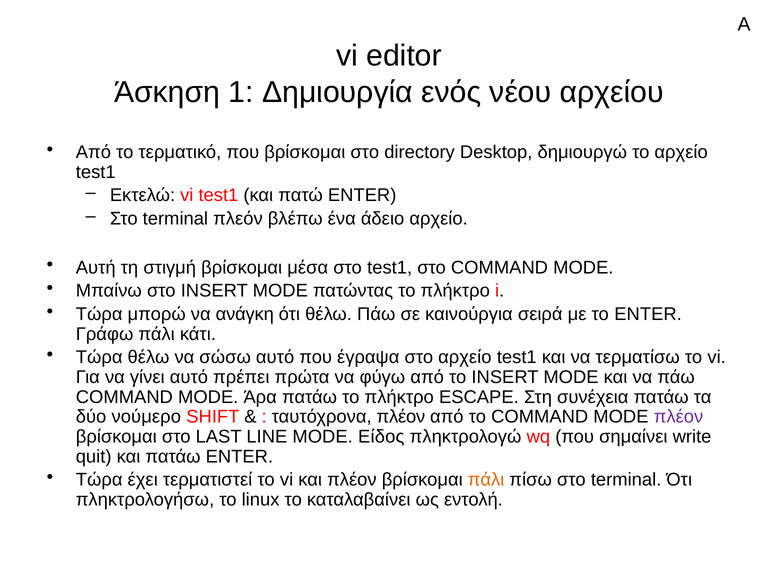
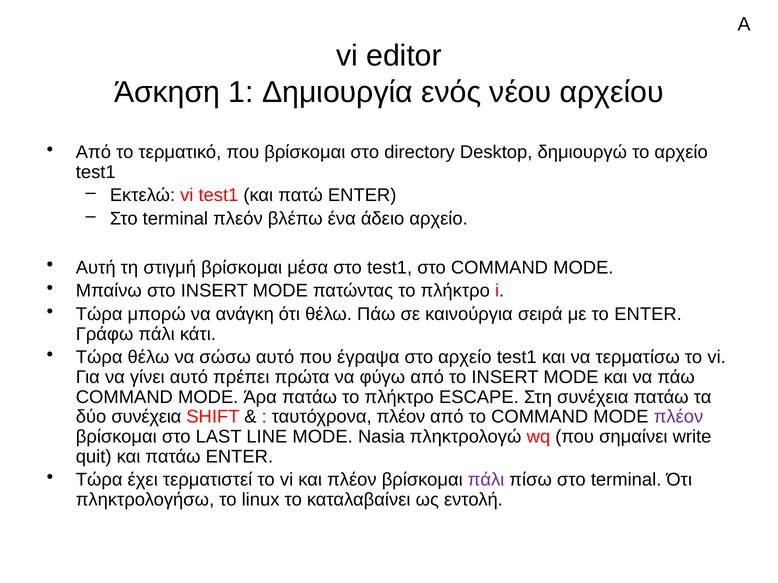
δύο νούμερο: νούμερο -> συνέχεια
Είδος: Είδος -> Nasia
πάλι at (486, 480) colour: orange -> purple
